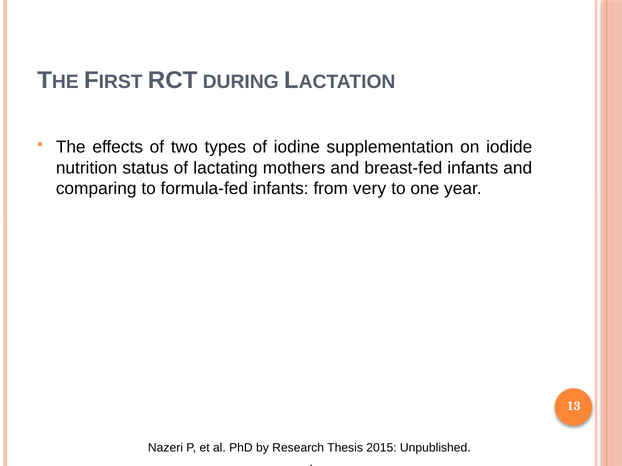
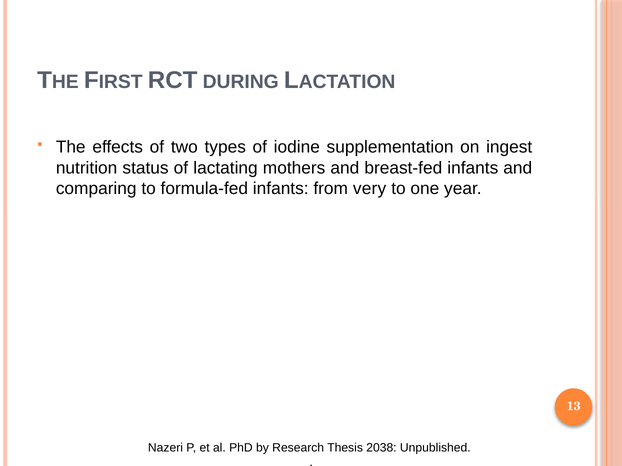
iodide: iodide -> ingest
2015: 2015 -> 2038
